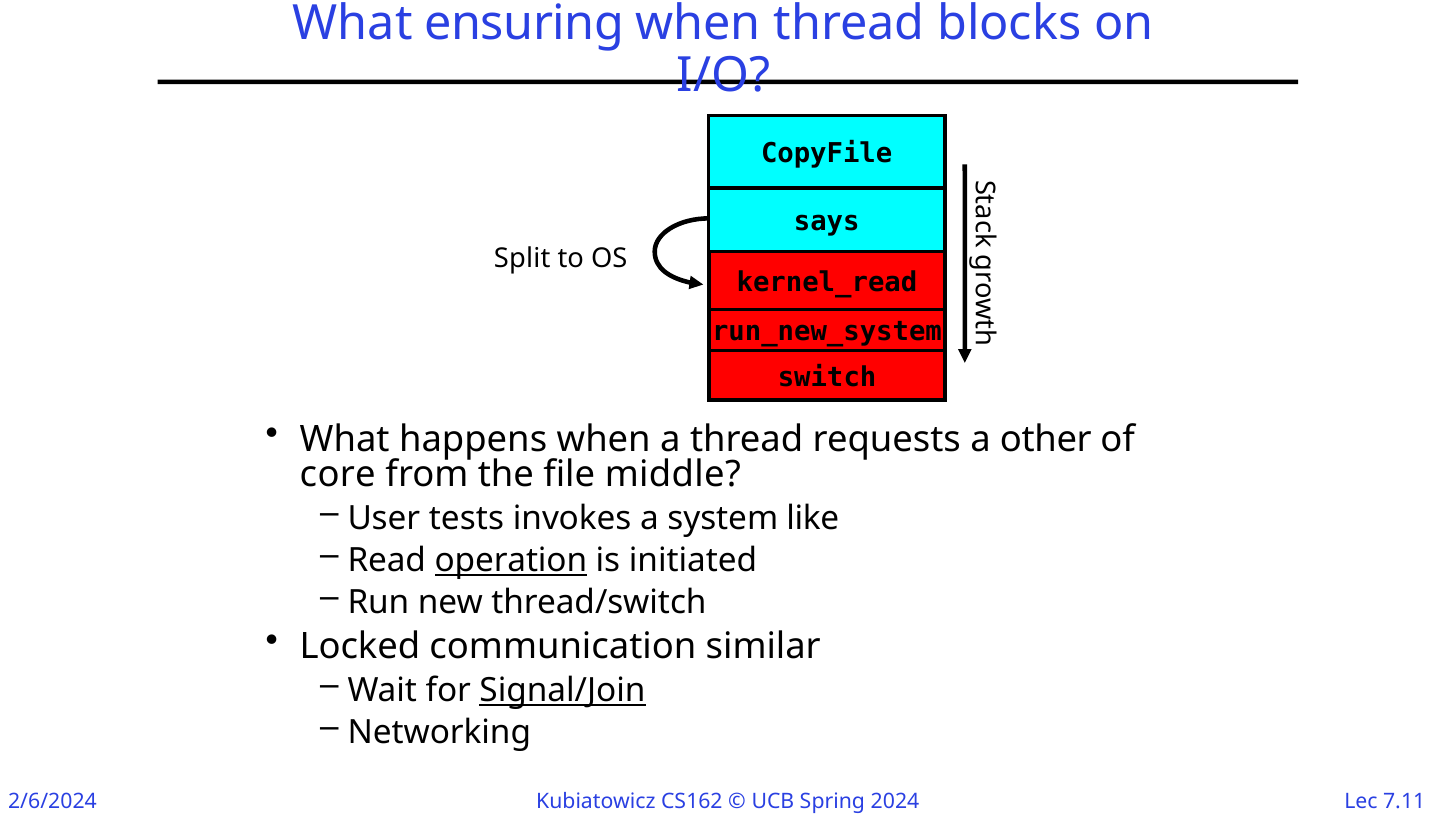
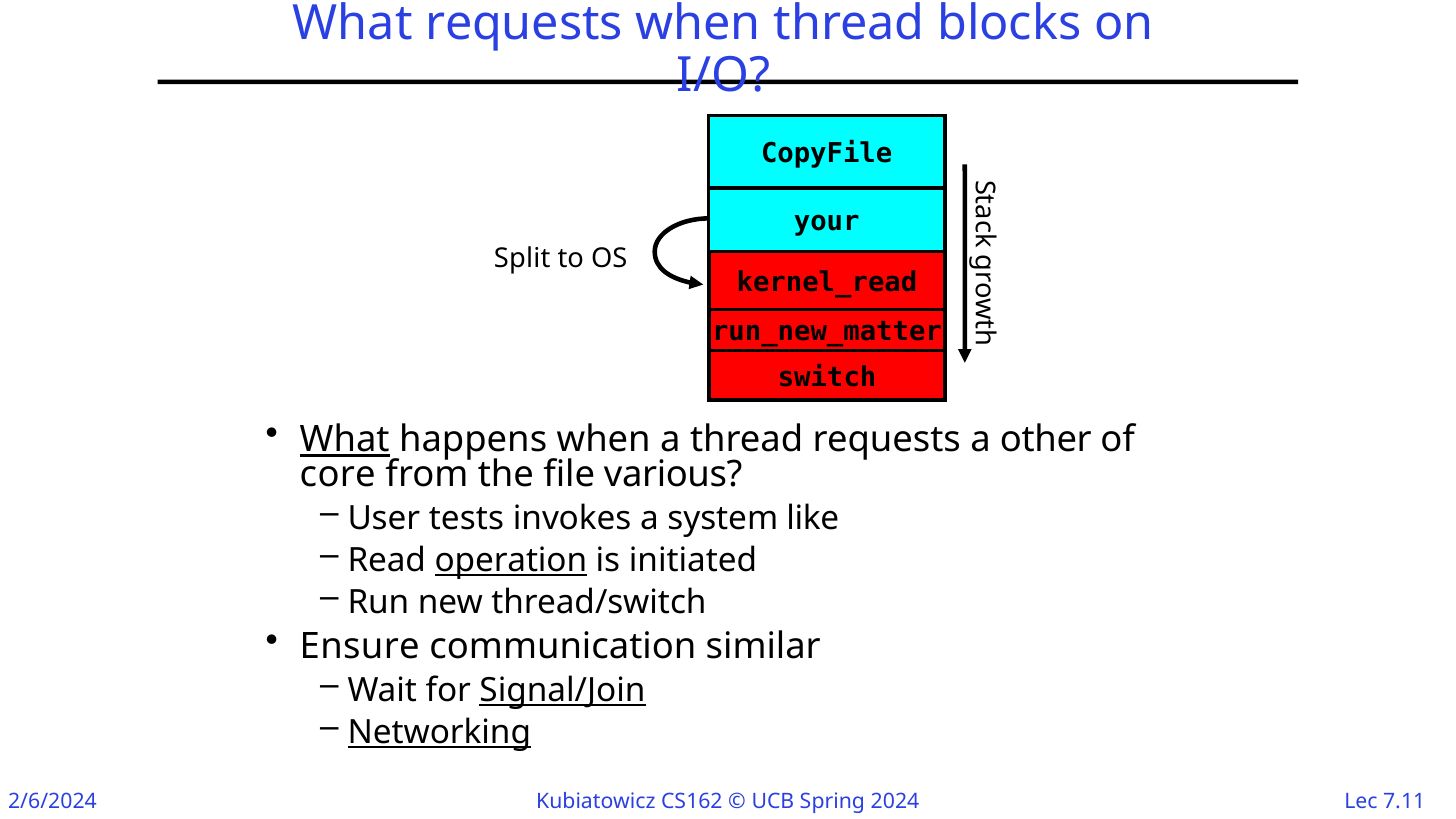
What ensuring: ensuring -> requests
says: says -> your
run_new_system: run_new_system -> run_new_matter
What at (345, 440) underline: none -> present
middle: middle -> various
Locked: Locked -> Ensure
Networking underline: none -> present
